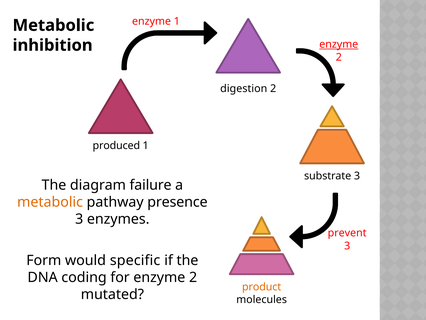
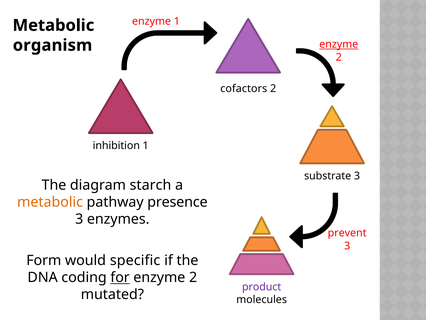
inhibition: inhibition -> organism
digestion: digestion -> cofactors
produced: produced -> inhibition
failure: failure -> starch
for underline: none -> present
product colour: orange -> purple
